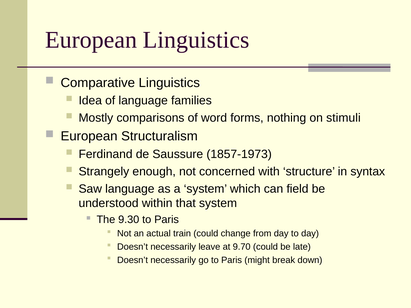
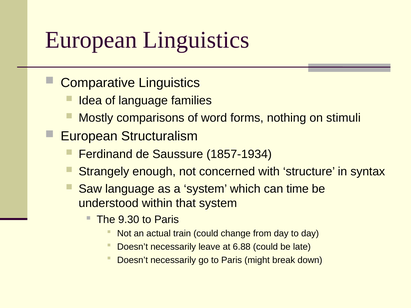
1857-1973: 1857-1973 -> 1857-1934
field: field -> time
9.70: 9.70 -> 6.88
